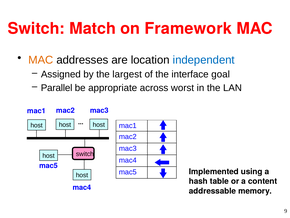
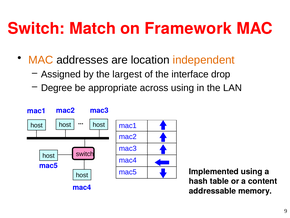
independent colour: blue -> orange
goal: goal -> drop
Parallel: Parallel -> Degree
across worst: worst -> using
